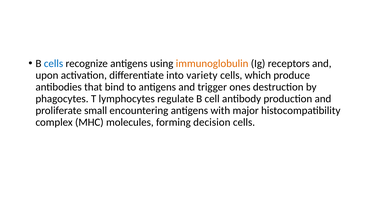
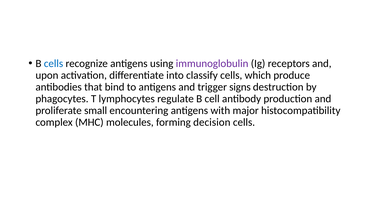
immunoglobulin colour: orange -> purple
variety: variety -> classify
ones: ones -> signs
